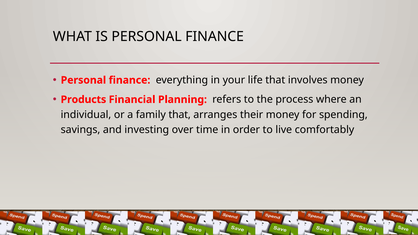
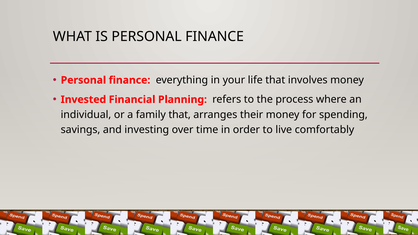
Products: Products -> Invested
